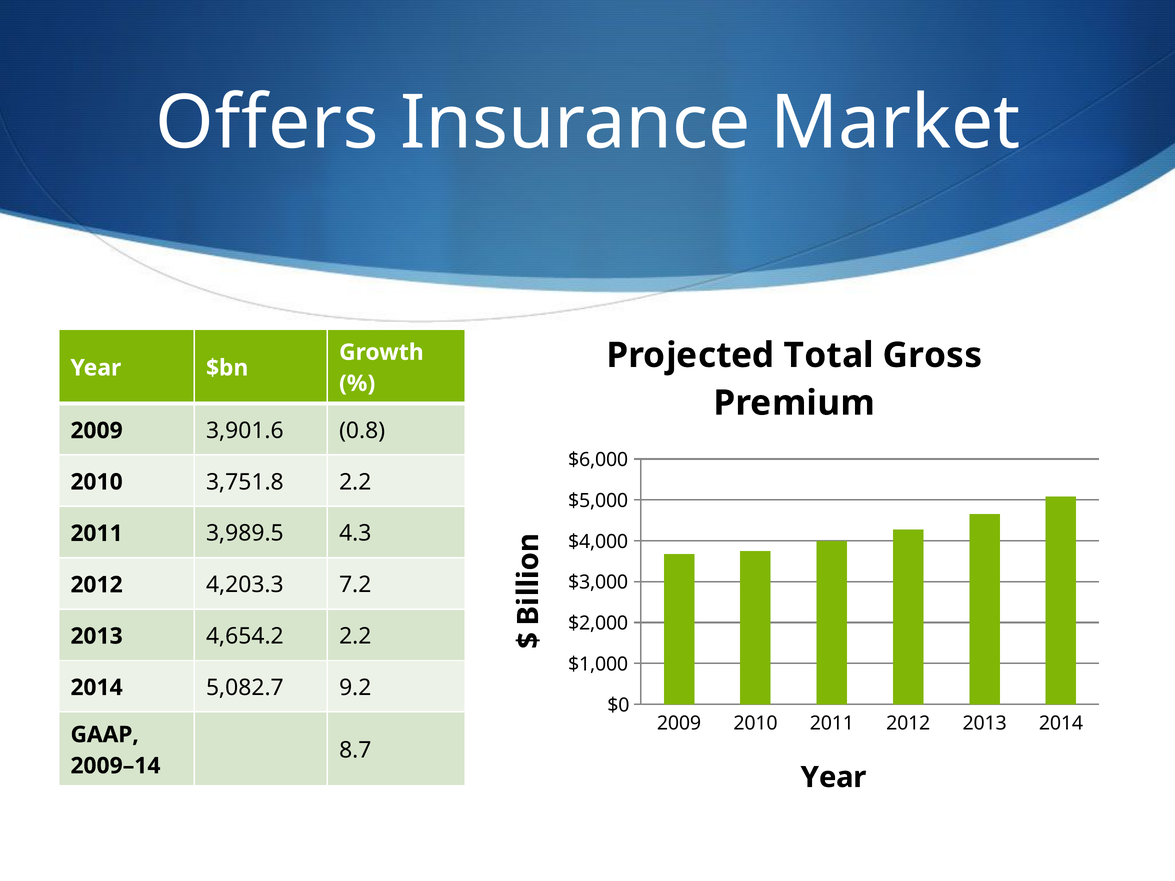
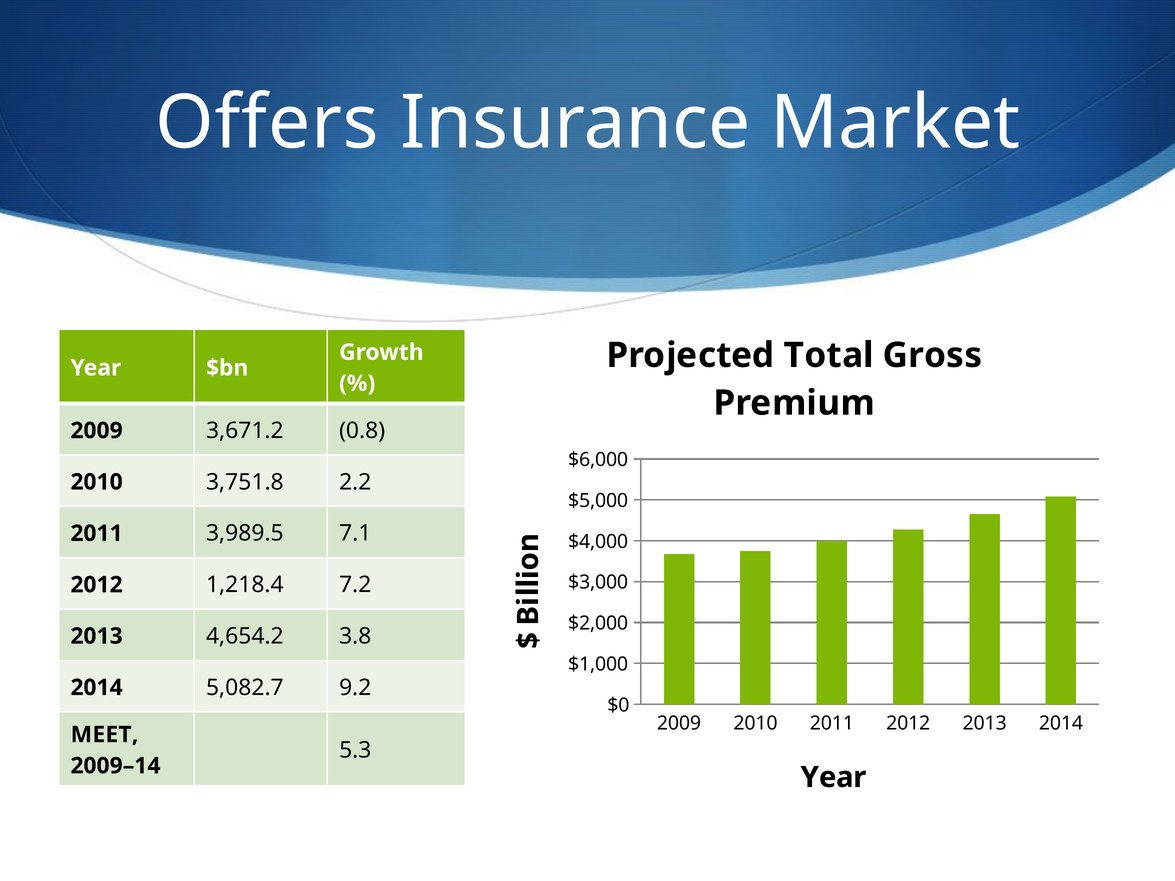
3,901.6: 3,901.6 -> 3,671.2
4.3: 4.3 -> 7.1
4,203.3: 4,203.3 -> 1,218.4
4,654.2 2.2: 2.2 -> 3.8
GAAP: GAAP -> MEET
8.7: 8.7 -> 5.3
